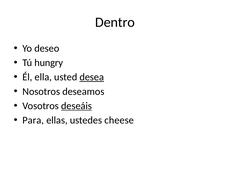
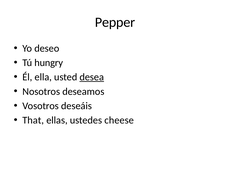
Dentro: Dentro -> Pepper
deseáis underline: present -> none
Para: Para -> That
